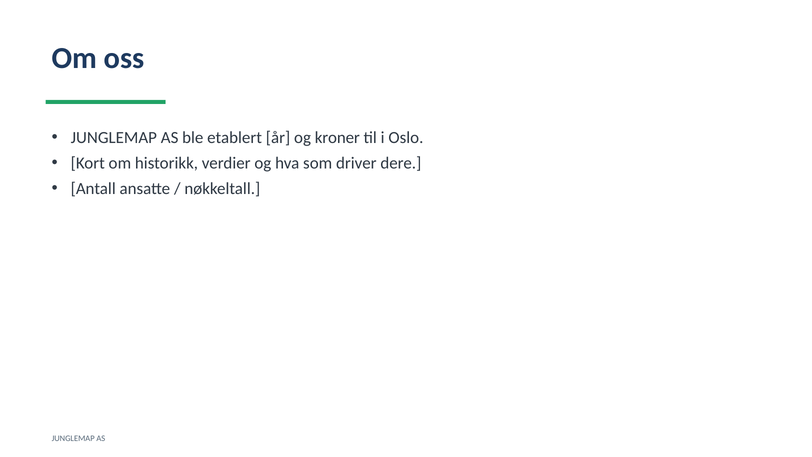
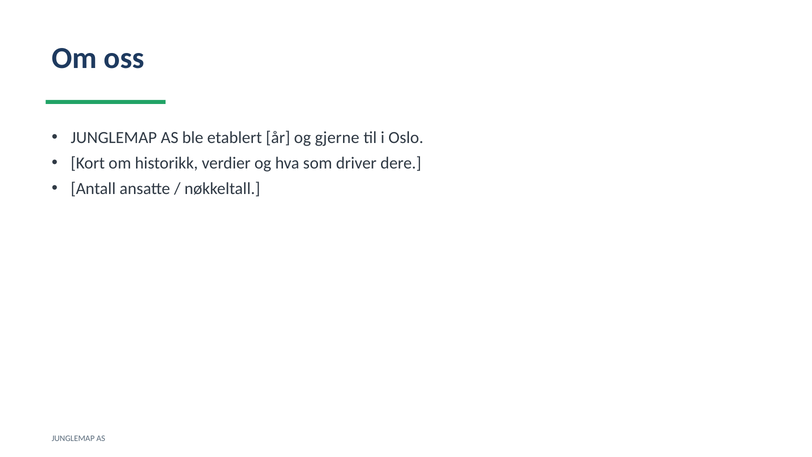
kroner: kroner -> gjerne
